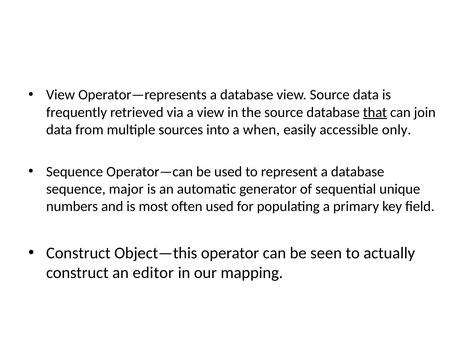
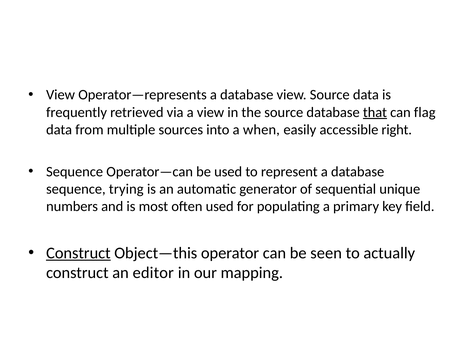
join: join -> flag
only: only -> right
major: major -> trying
Construct at (78, 253) underline: none -> present
